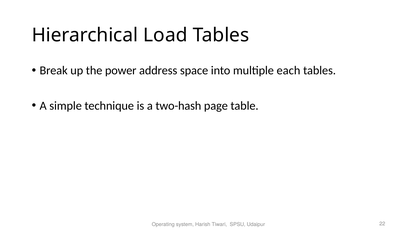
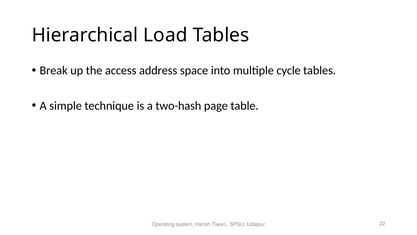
power: power -> access
each: each -> cycle
